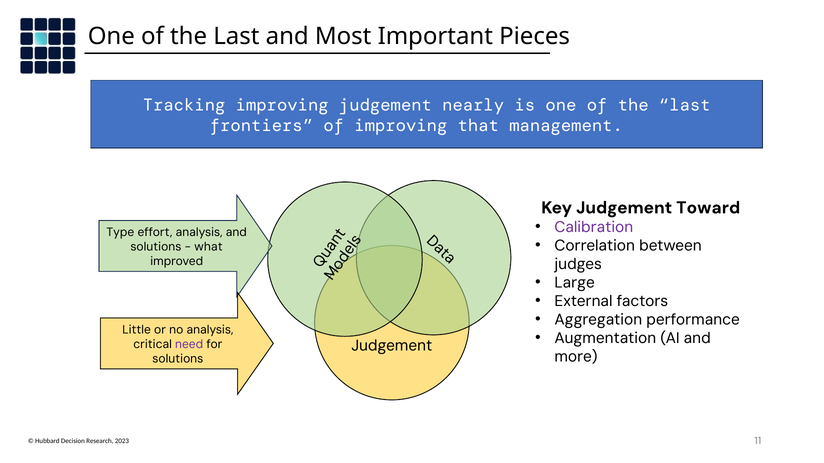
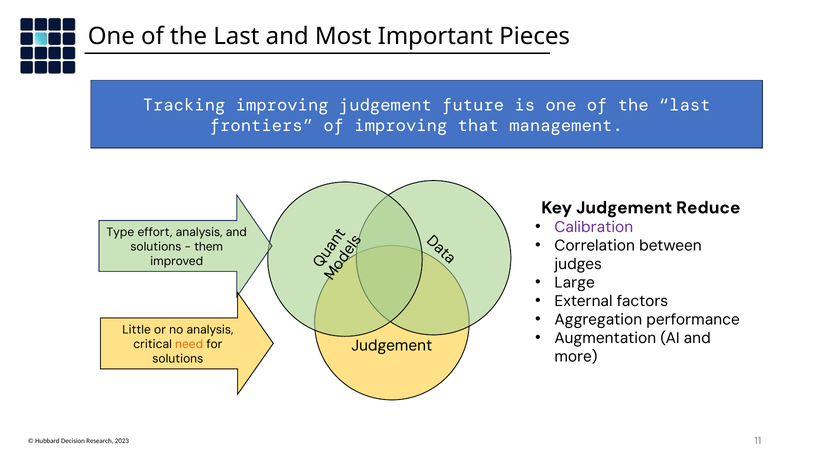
nearly: nearly -> future
Toward: Toward -> Reduce
what: what -> them
need colour: purple -> orange
